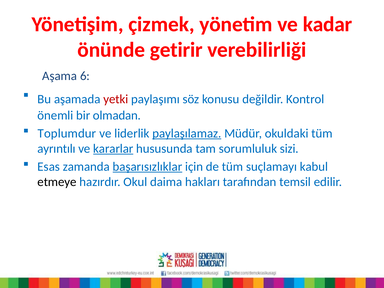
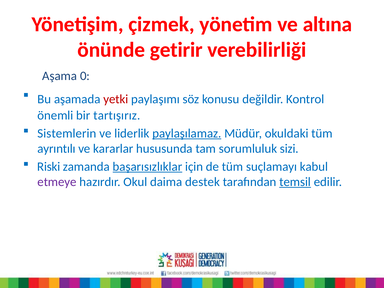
kadar: kadar -> altına
6: 6 -> 0
olmadan: olmadan -> tartışırız
Toplumdur: Toplumdur -> Sistemlerin
kararlar underline: present -> none
Esas: Esas -> Riski
etmeye colour: black -> purple
hakları: hakları -> destek
temsil underline: none -> present
